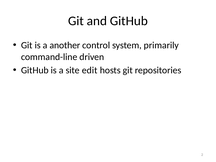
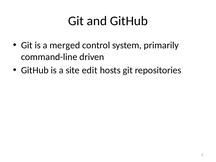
another: another -> merged
